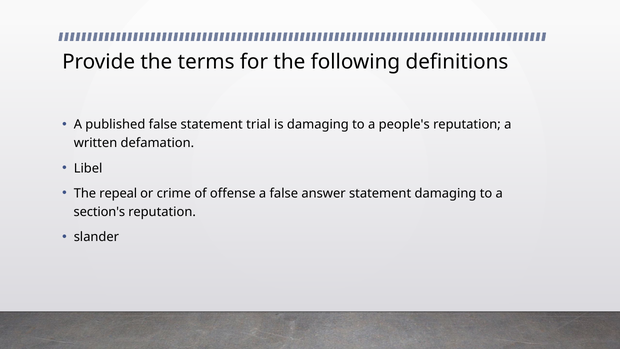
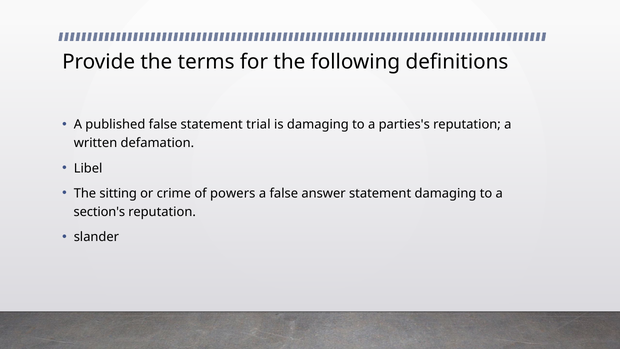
people's: people's -> parties's
repeal: repeal -> sitting
offense: offense -> powers
